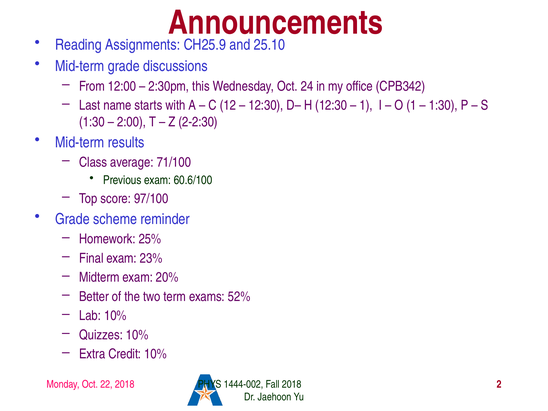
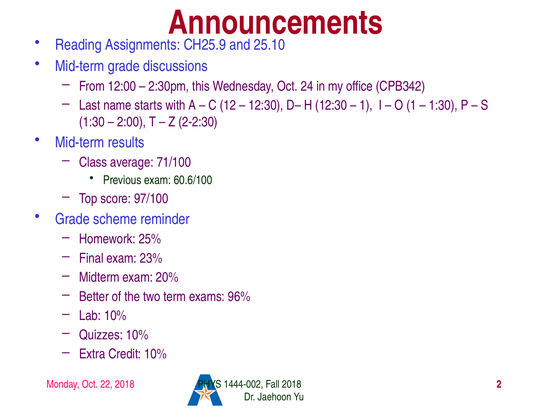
52%: 52% -> 96%
